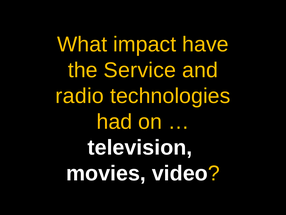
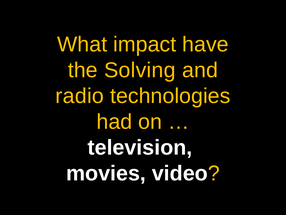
Service: Service -> Solving
